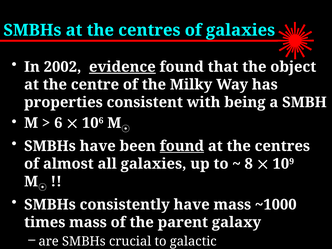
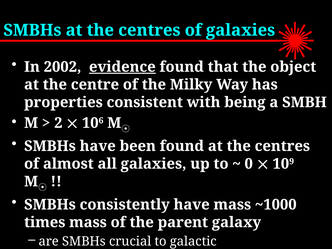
6: 6 -> 2
found at (182, 146) underline: present -> none
8: 8 -> 0
